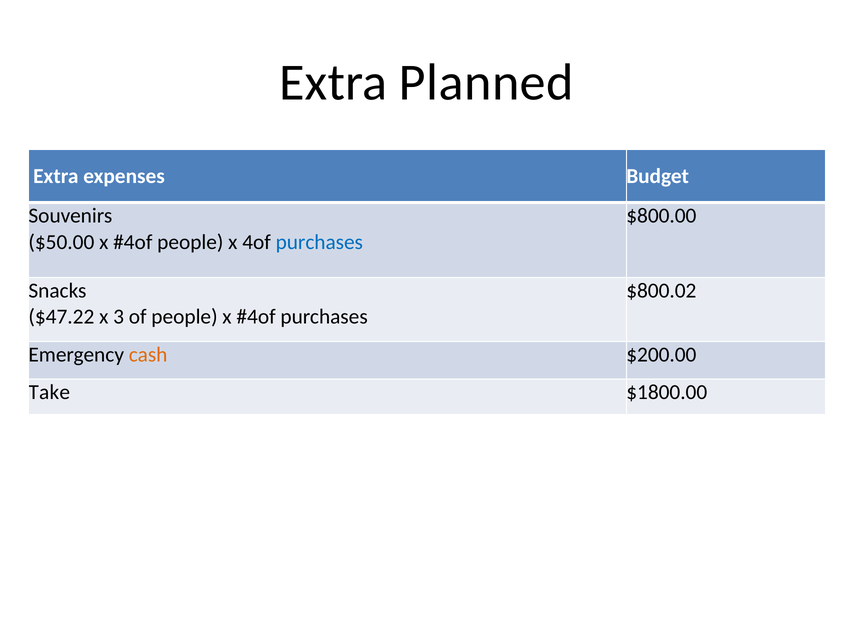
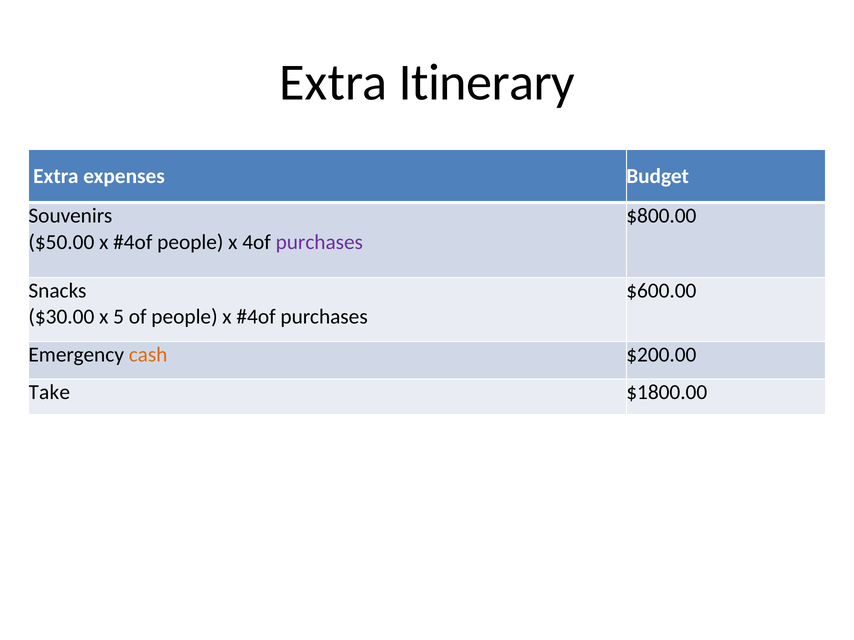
Planned: Planned -> Itinerary
purchases at (319, 242) colour: blue -> purple
$800.02: $800.02 -> $600.00
$47.22: $47.22 -> $30.00
3: 3 -> 5
